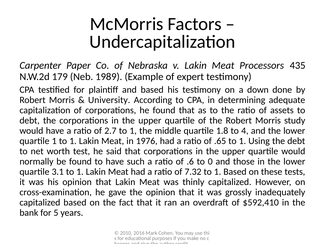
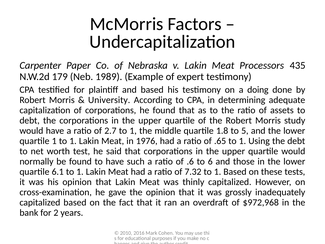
down: down -> doing
4: 4 -> 5
0: 0 -> 6
3.1: 3.1 -> 6.1
$592,410: $592,410 -> $972,968
5: 5 -> 2
